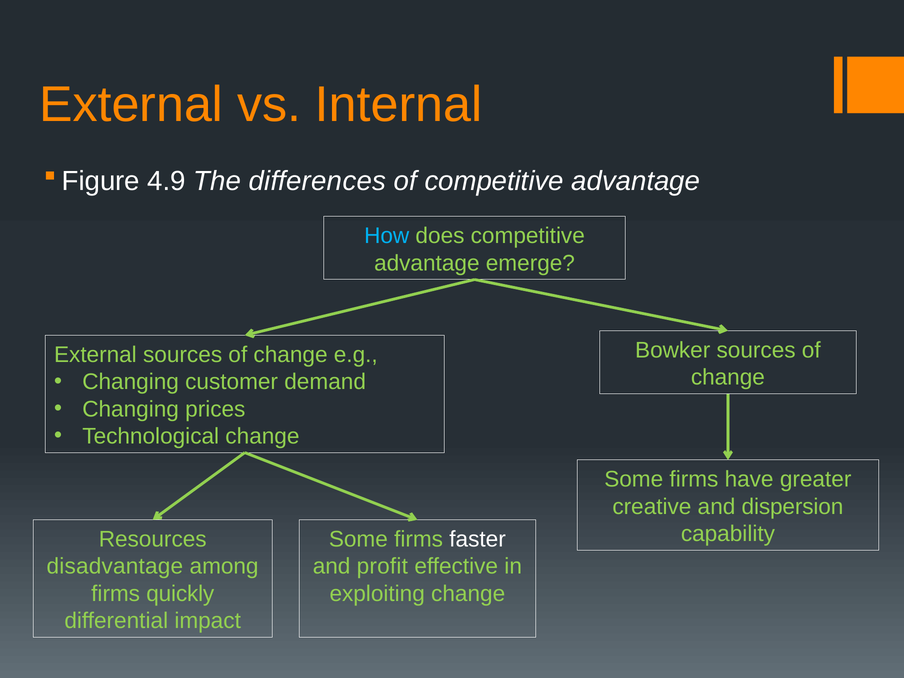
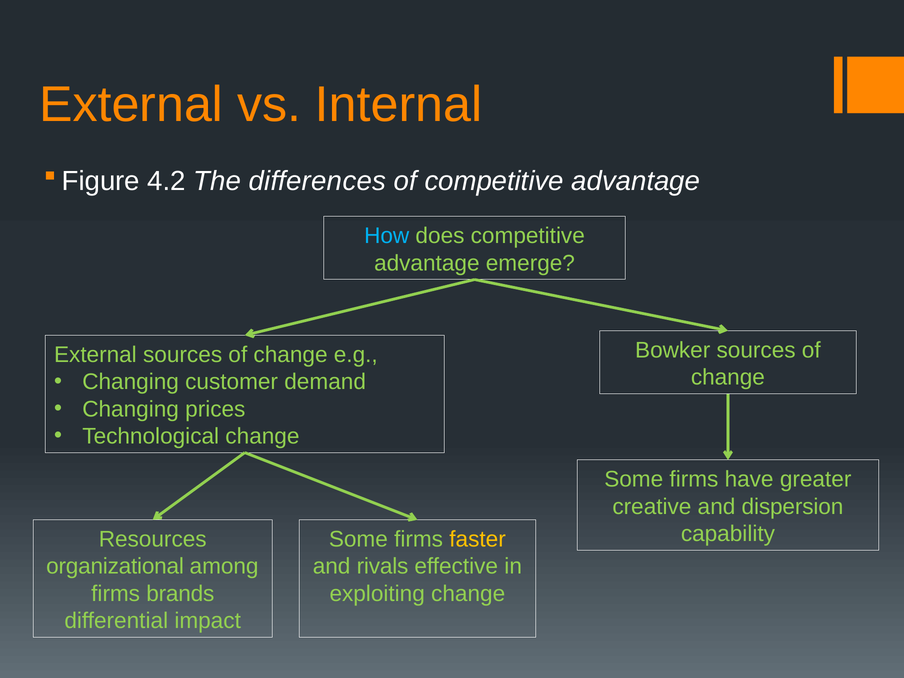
4.9: 4.9 -> 4.2
faster colour: white -> yellow
disadvantage: disadvantage -> organizational
profit: profit -> rivals
quickly: quickly -> brands
